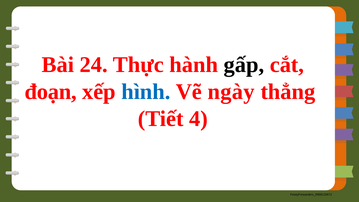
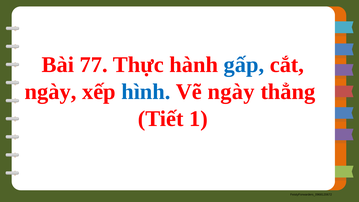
24: 24 -> 77
gấp colour: black -> blue
đoạn at (51, 92): đoạn -> ngày
4: 4 -> 1
